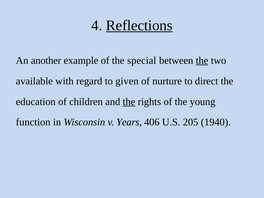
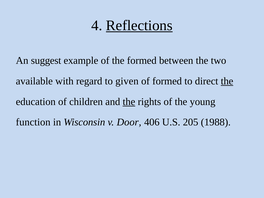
another: another -> suggest
the special: special -> formed
the at (202, 61) underline: present -> none
of nurture: nurture -> formed
the at (227, 81) underline: none -> present
Years: Years -> Door
1940: 1940 -> 1988
